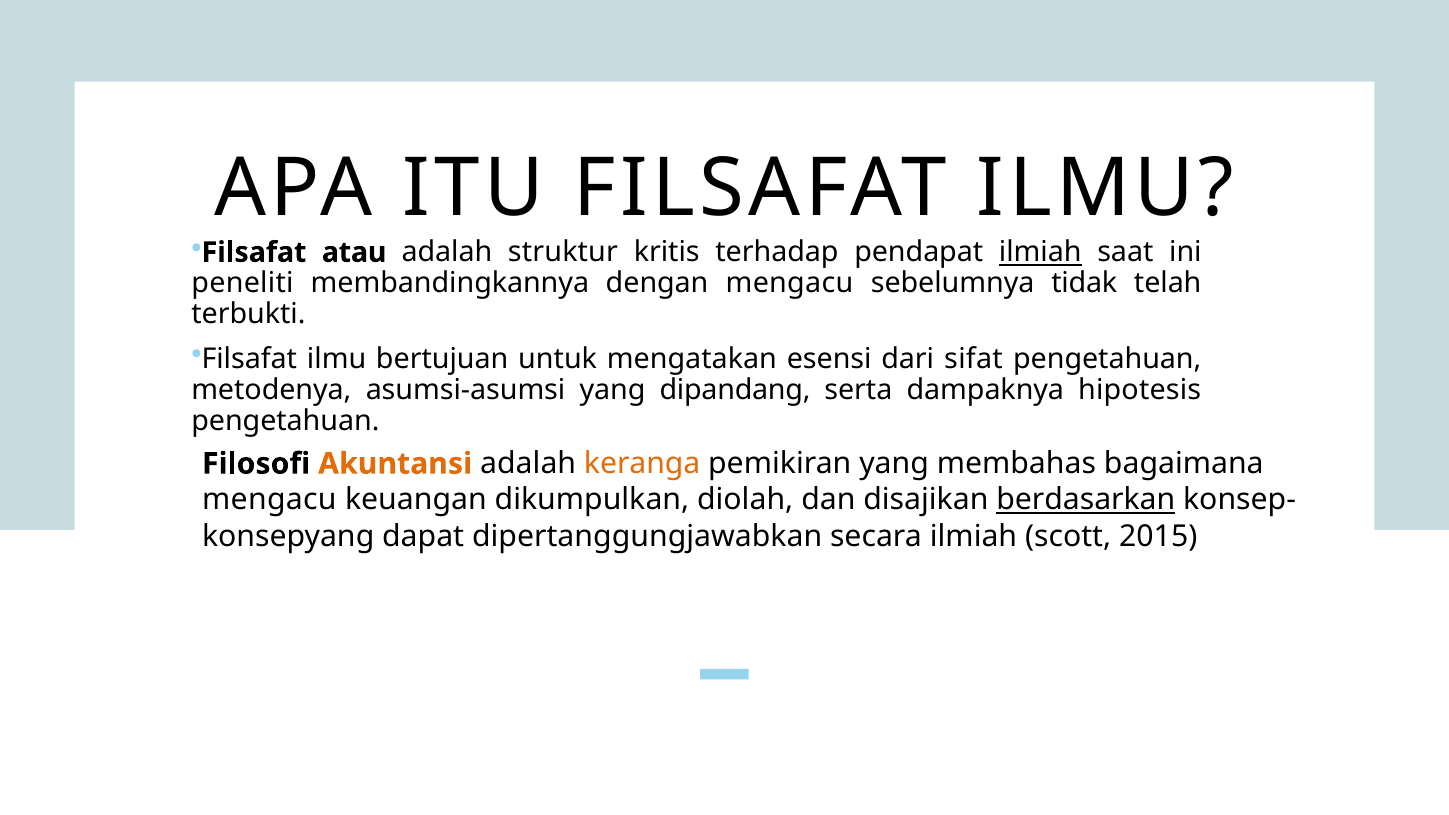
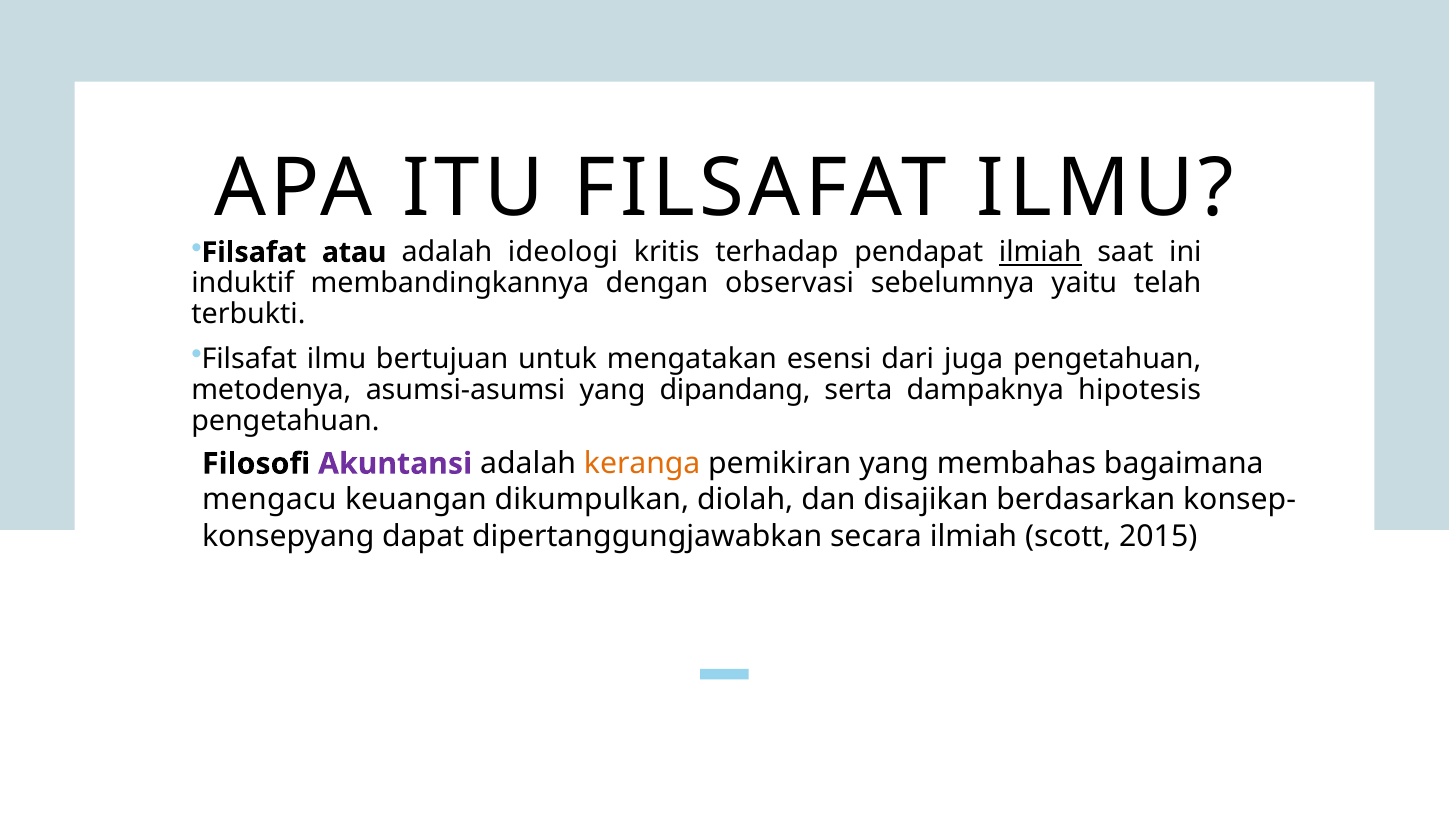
struktur: struktur -> ideologi
peneliti: peneliti -> induktif
dengan mengacu: mengacu -> observasi
tidak: tidak -> yaitu
sifat: sifat -> juga
Akuntansi colour: orange -> purple
berdasarkan underline: present -> none
